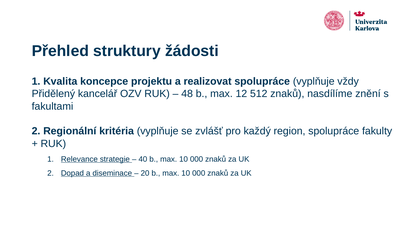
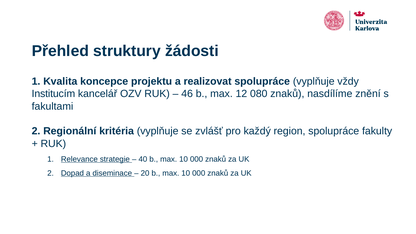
Přidělený: Přidělený -> Institucím
48: 48 -> 46
512: 512 -> 080
